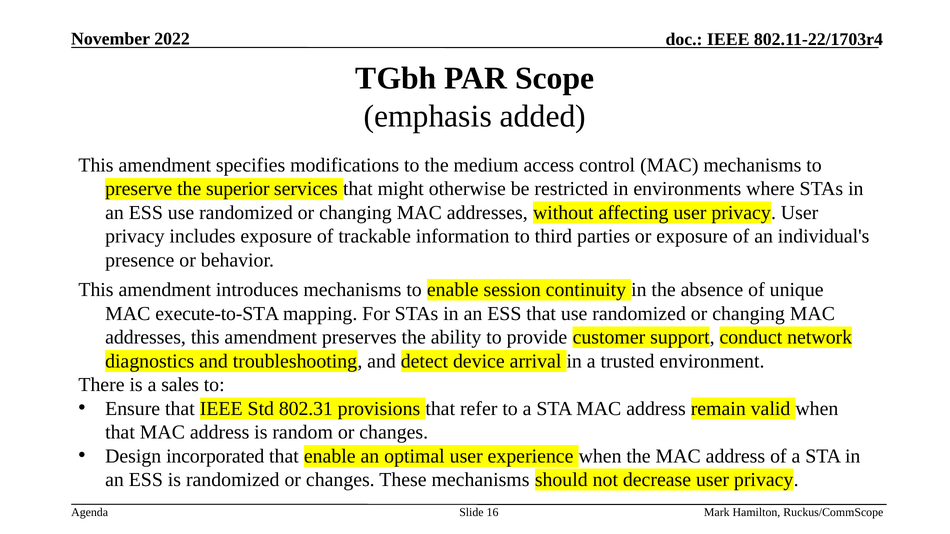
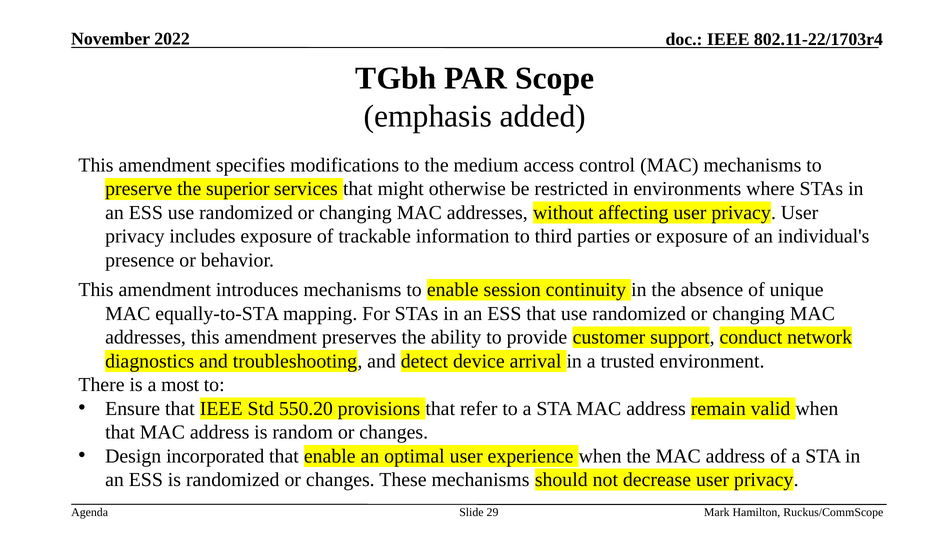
execute-to-STA: execute-to-STA -> equally-to-STA
sales: sales -> most
802.31: 802.31 -> 550.20
16: 16 -> 29
